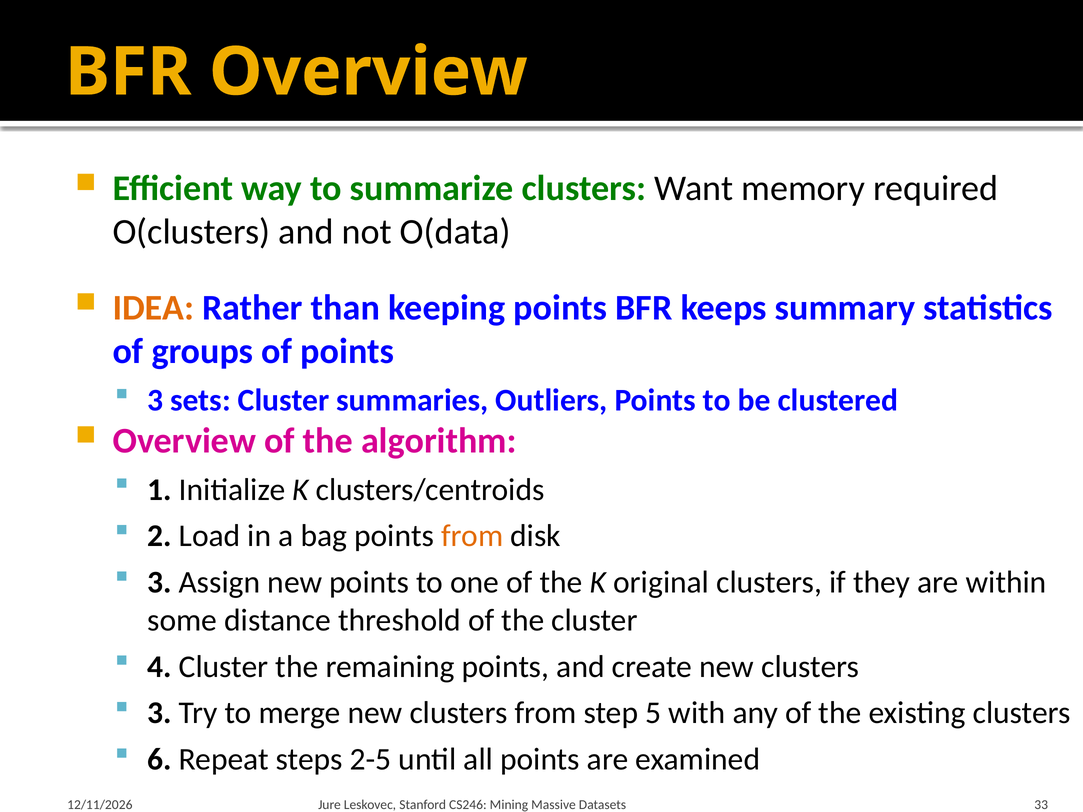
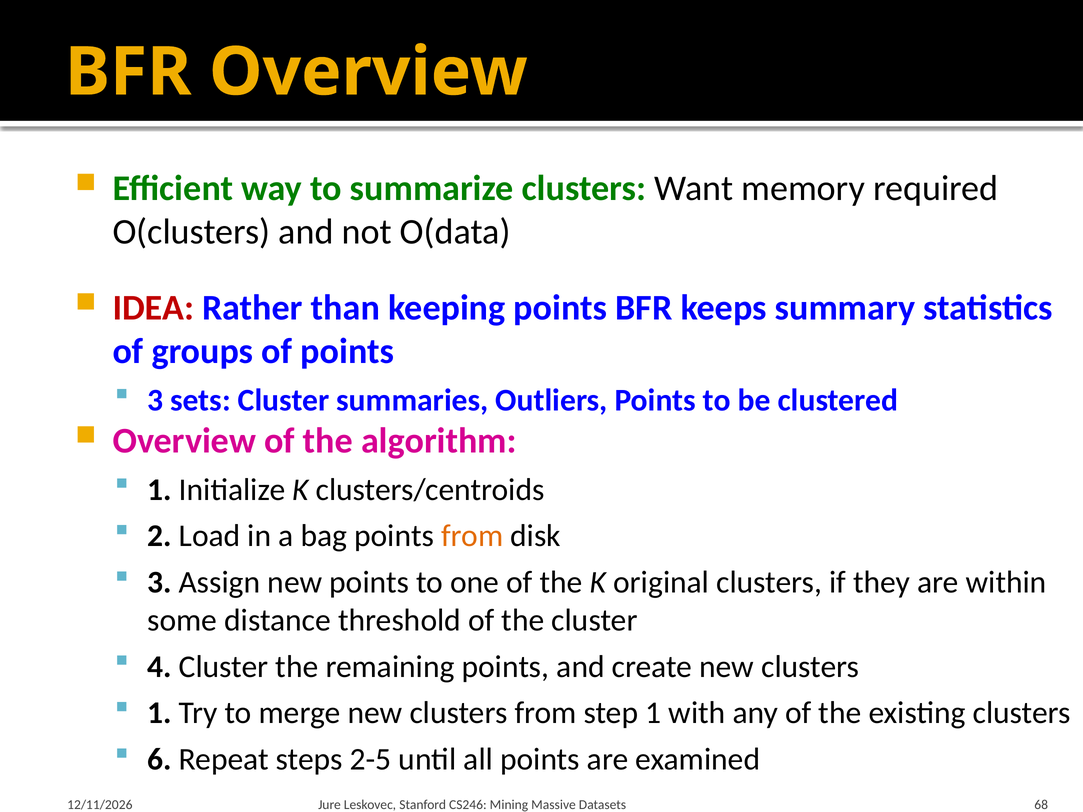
IDEA colour: orange -> red
3 at (159, 713): 3 -> 1
step 5: 5 -> 1
33: 33 -> 68
